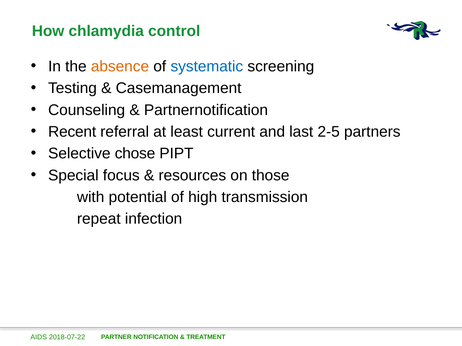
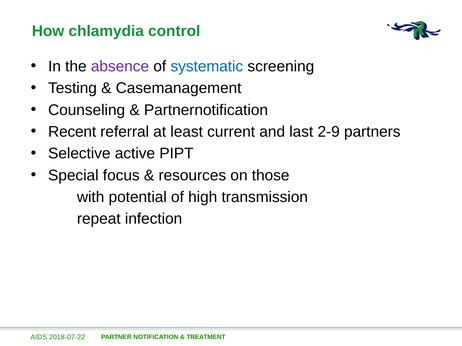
absence colour: orange -> purple
2-5: 2-5 -> 2-9
chose: chose -> active
